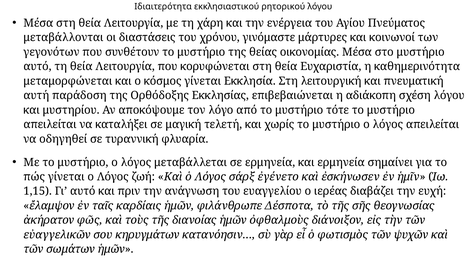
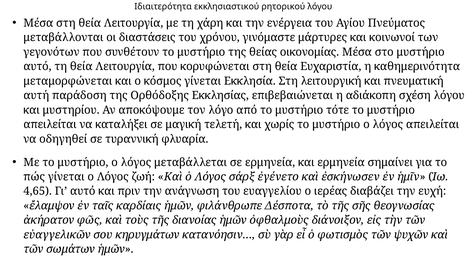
1,15: 1,15 -> 4,65
